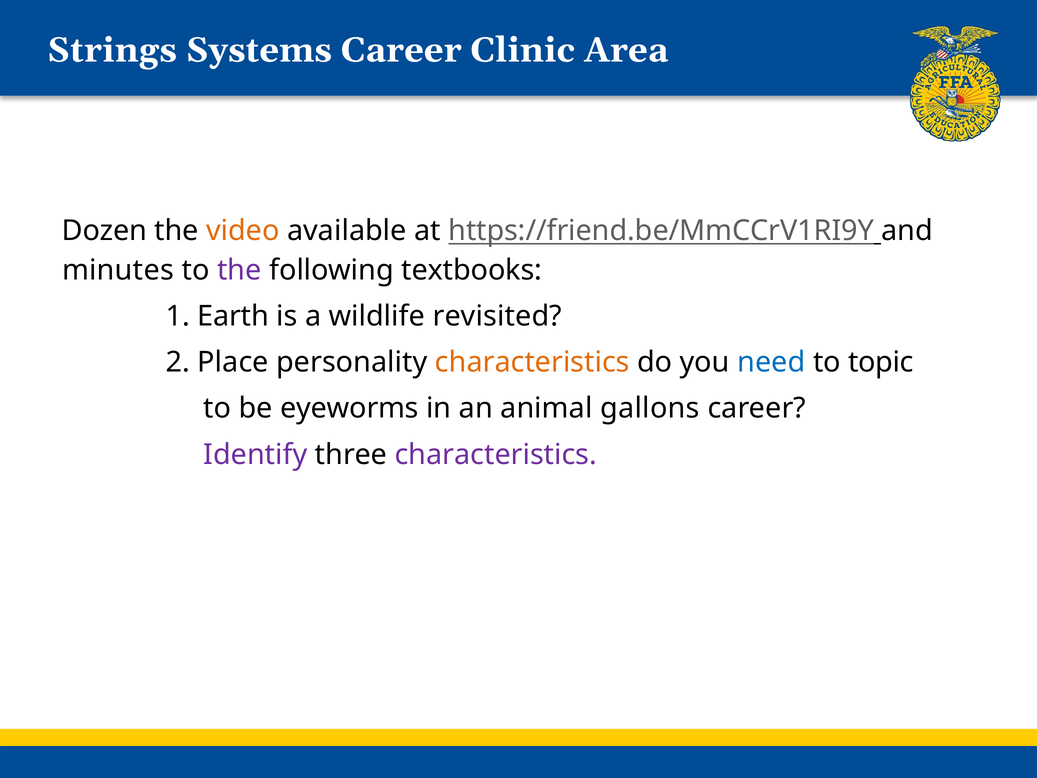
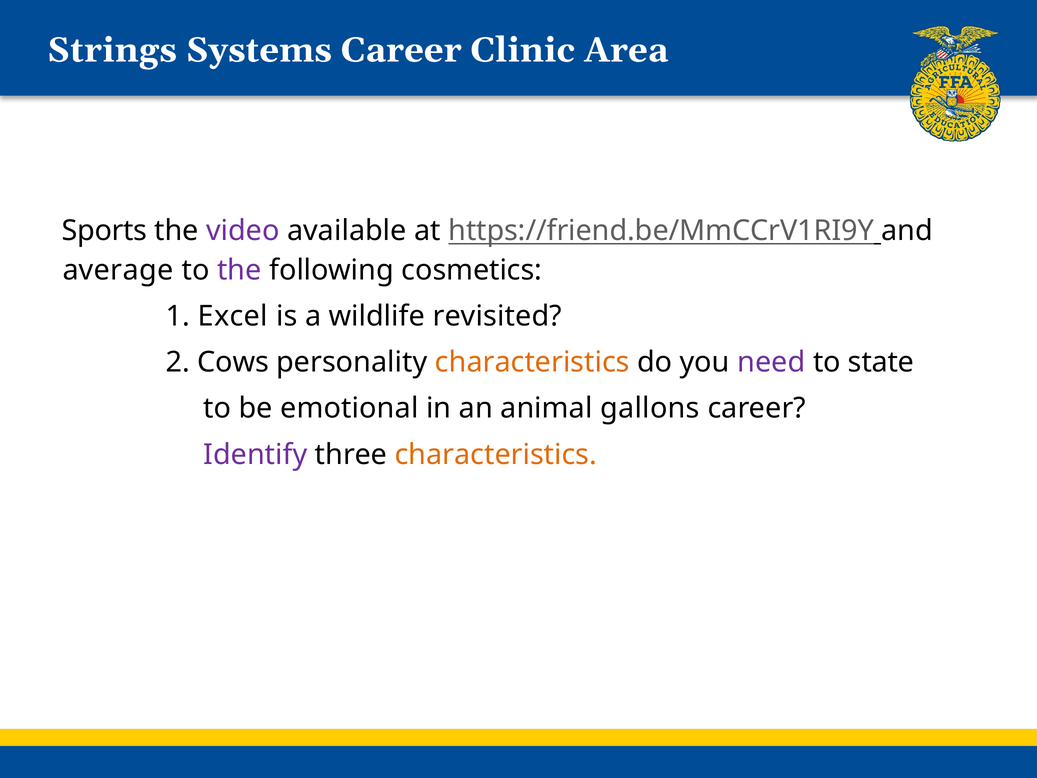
Dozen: Dozen -> Sports
video colour: orange -> purple
minutes: minutes -> average
textbooks: textbooks -> cosmetics
Earth: Earth -> Excel
Place: Place -> Cows
need colour: blue -> purple
topic: topic -> state
eyeworms: eyeworms -> emotional
characteristics at (496, 454) colour: purple -> orange
